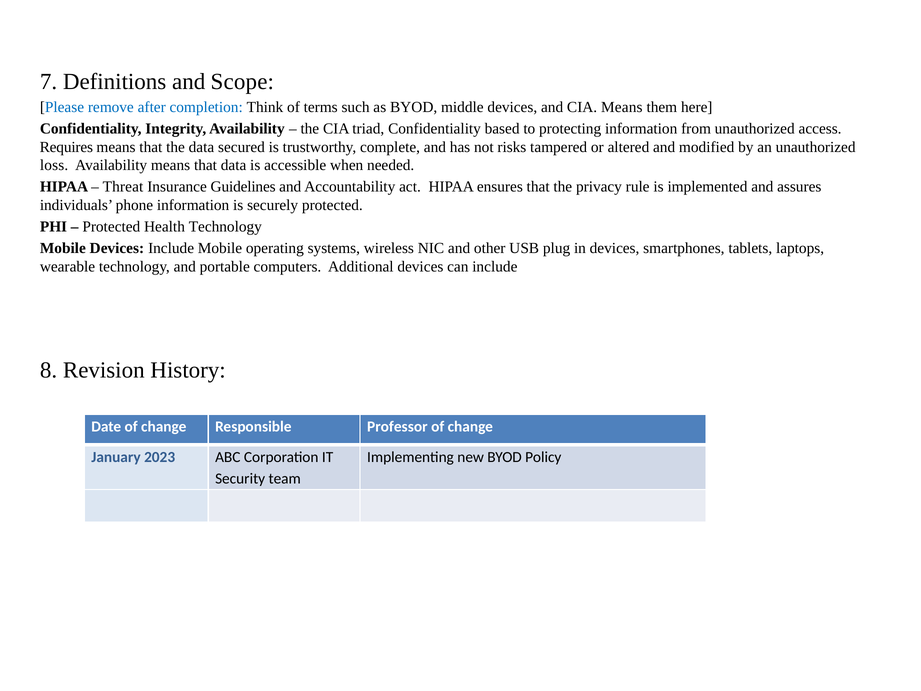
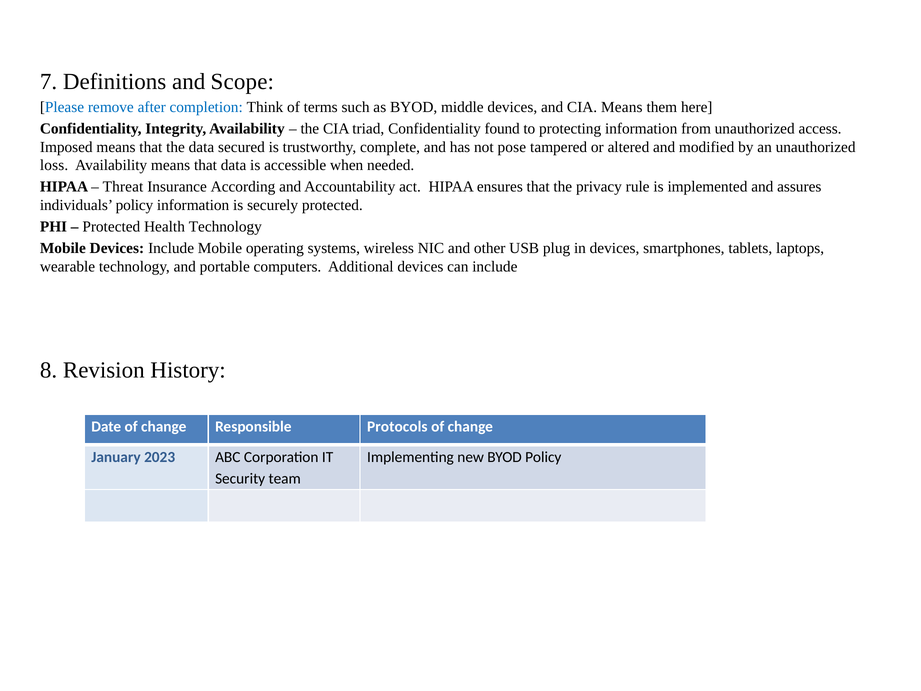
based: based -> found
Requires: Requires -> Imposed
risks: risks -> pose
Guidelines: Guidelines -> According
individuals phone: phone -> policy
Professor: Professor -> Protocols
